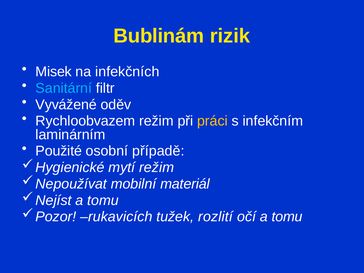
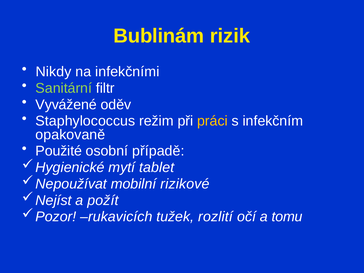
Misek: Misek -> Nikdy
infekčních: infekčních -> infekčními
Sanitární colour: light blue -> light green
Rychloobvazem: Rychloobvazem -> Staphylococcus
laminárním: laminárním -> opakovaně
mytí režim: režim -> tablet
materiál: materiál -> rizikové
tomu at (103, 200): tomu -> požít
